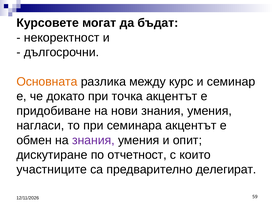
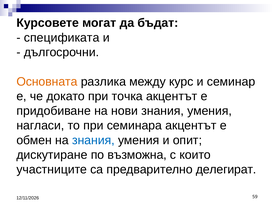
некоректност: некоректност -> спецификата
знания at (93, 140) colour: purple -> blue
отчетност: отчетност -> възможна
